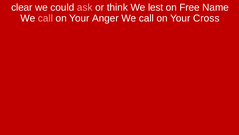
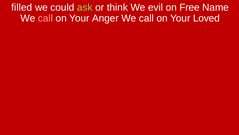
clear: clear -> filled
ask colour: pink -> light green
lest: lest -> evil
Cross: Cross -> Loved
